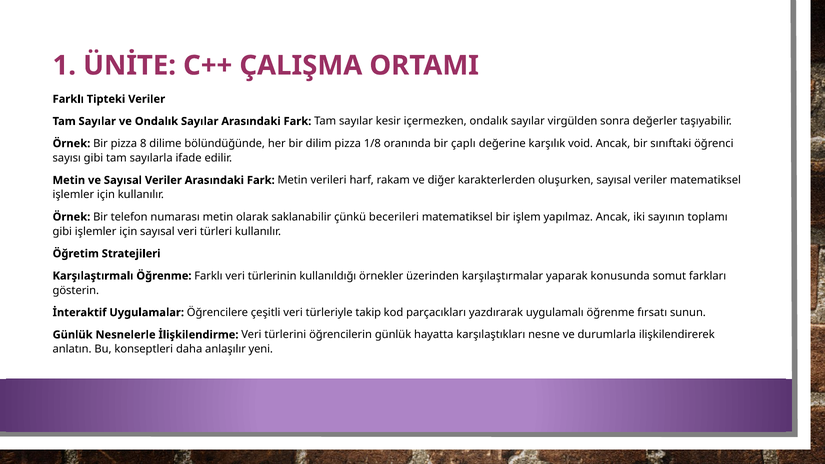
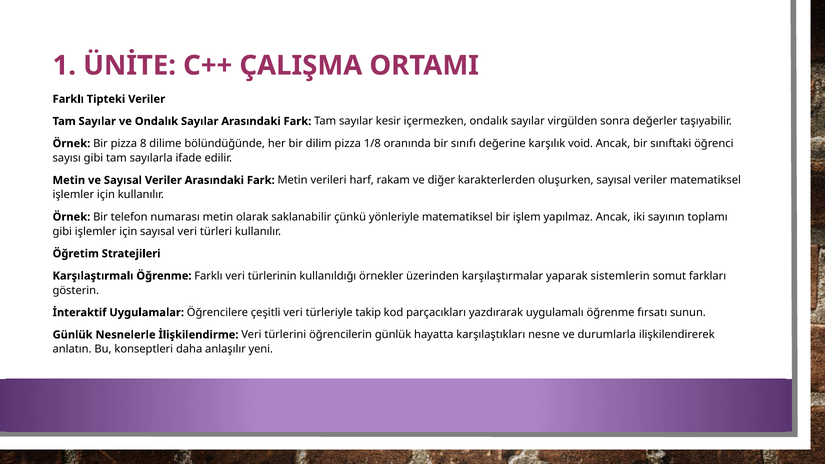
çaplı: çaplı -> sınıfı
becerileri: becerileri -> yönleriyle
konusunda: konusunda -> sistemlerin
